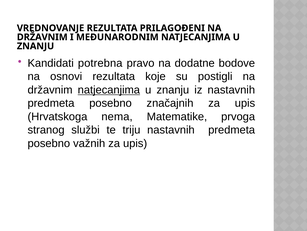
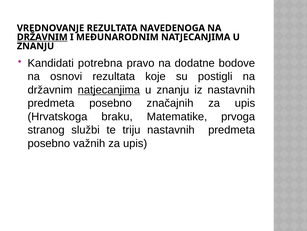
PRILAGOĐENI: PRILAGOĐENI -> NAVEDENOGA
DRŽAVNIM at (42, 37) underline: none -> present
nema: nema -> braku
